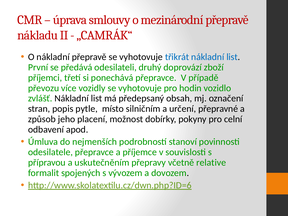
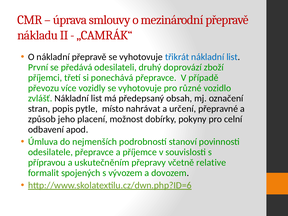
hodin: hodin -> různé
silničním: silničním -> nahrávat
